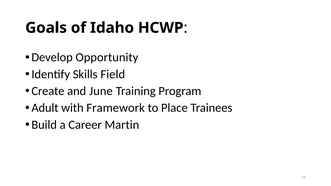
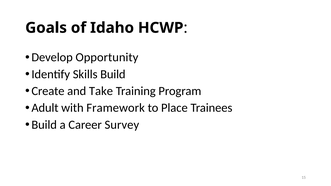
Skills Field: Field -> Build
June: June -> Take
Martin: Martin -> Survey
